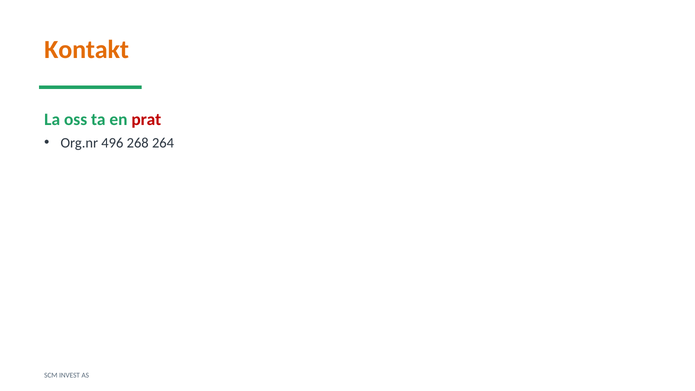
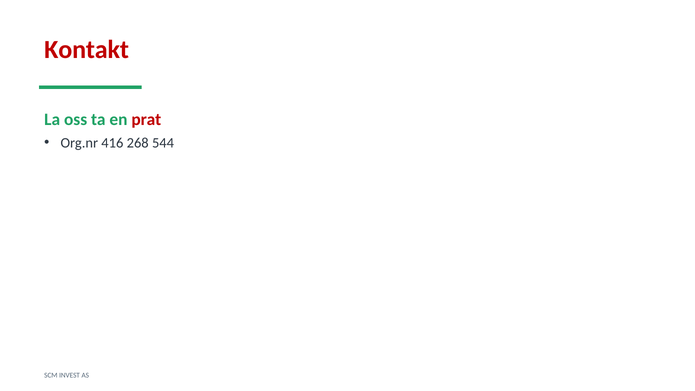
Kontakt colour: orange -> red
496: 496 -> 416
264: 264 -> 544
